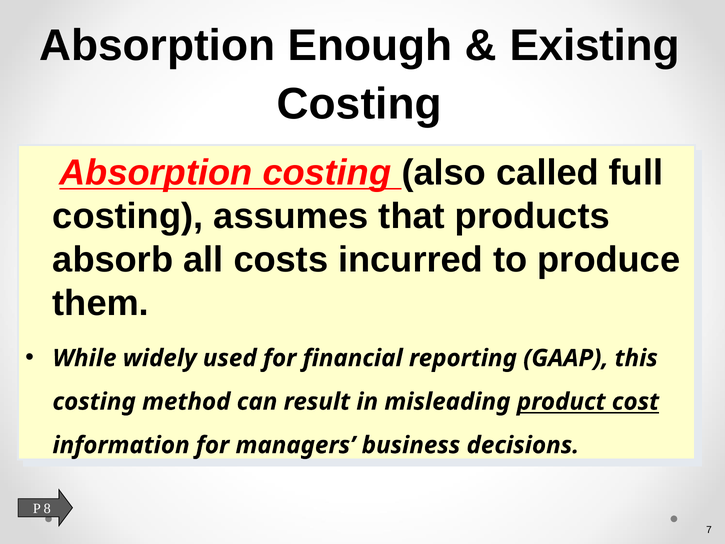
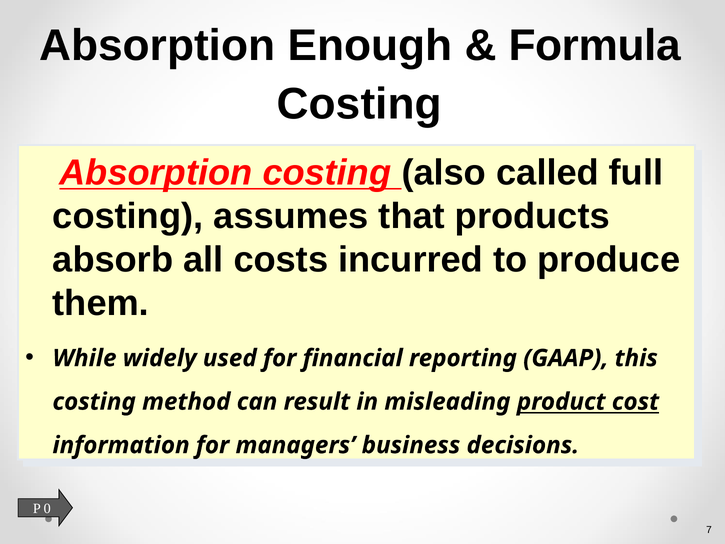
Existing: Existing -> Formula
8: 8 -> 0
